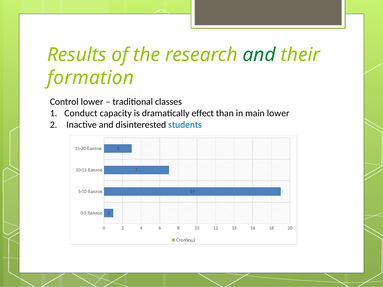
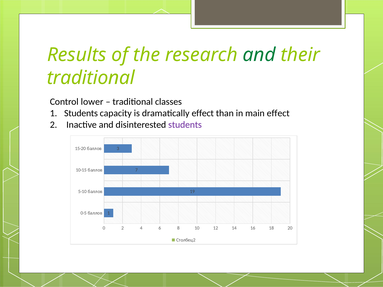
formation at (91, 78): formation -> traditional
Conduct at (81, 113): Conduct -> Students
main lower: lower -> effect
students at (185, 125) colour: blue -> purple
